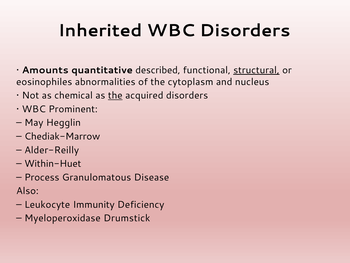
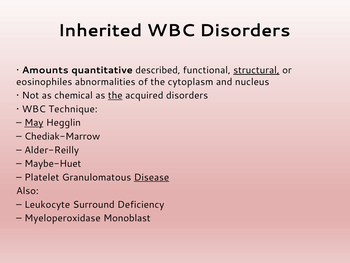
Prominent: Prominent -> Technique
May underline: none -> present
Within-Huet: Within-Huet -> Maybe-Huet
Process: Process -> Platelet
Disease underline: none -> present
Immunity: Immunity -> Surround
Drumstick: Drumstick -> Monoblast
